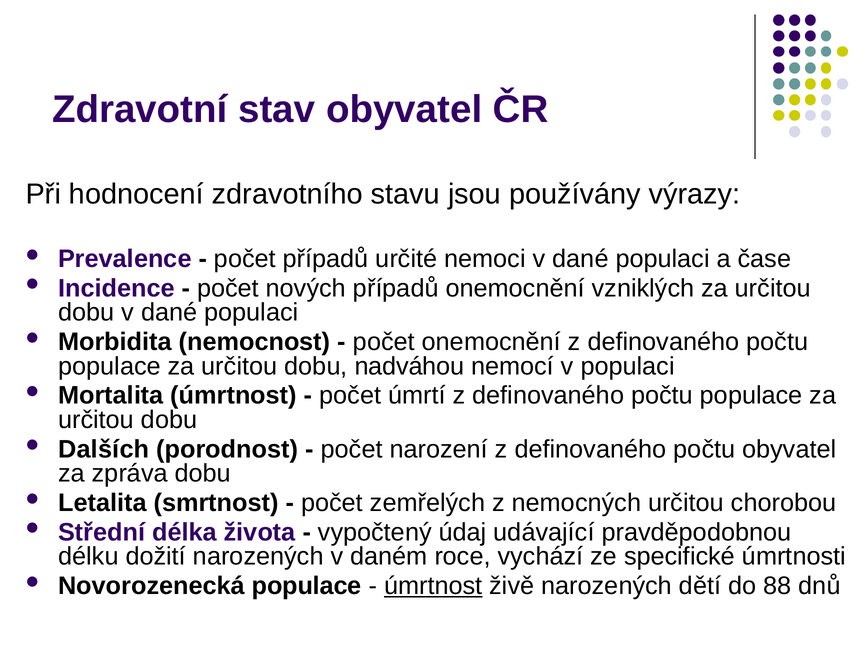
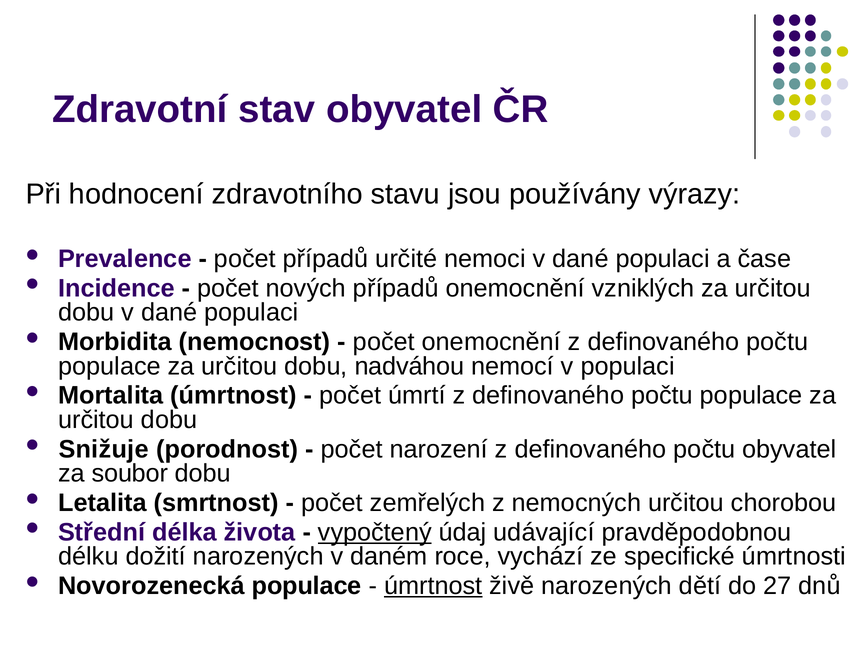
Dalších: Dalších -> Snižuje
zpráva: zpráva -> soubor
vypočtený underline: none -> present
88: 88 -> 27
